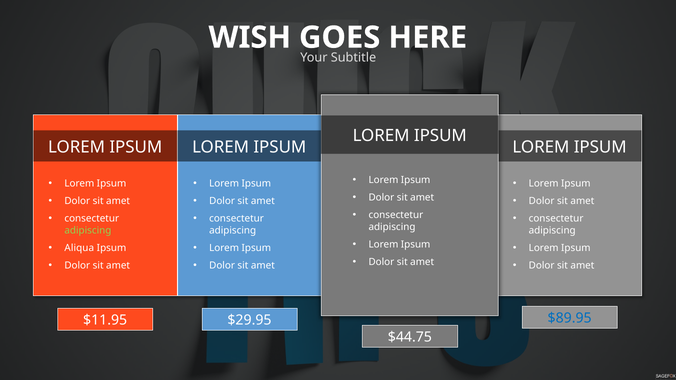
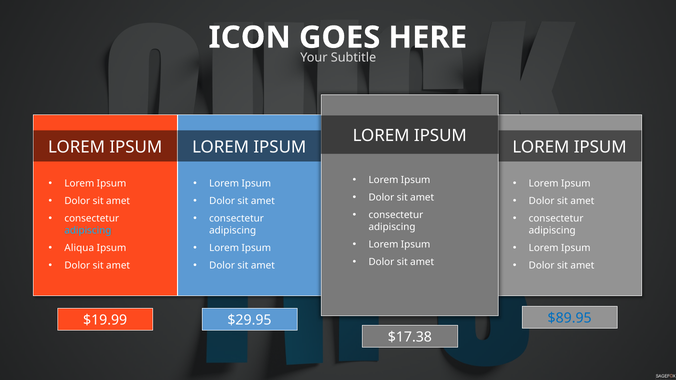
WISH: WISH -> ICON
adipiscing at (88, 231) colour: light green -> light blue
$11.95: $11.95 -> $19.99
$44.75: $44.75 -> $17.38
